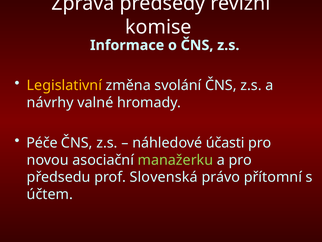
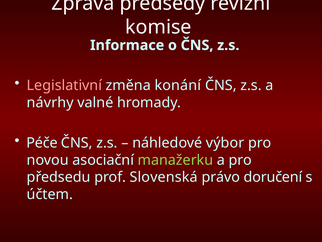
Legislativní colour: yellow -> pink
svolání: svolání -> konání
účasti: účasti -> výbor
přítomní: přítomní -> doručení
